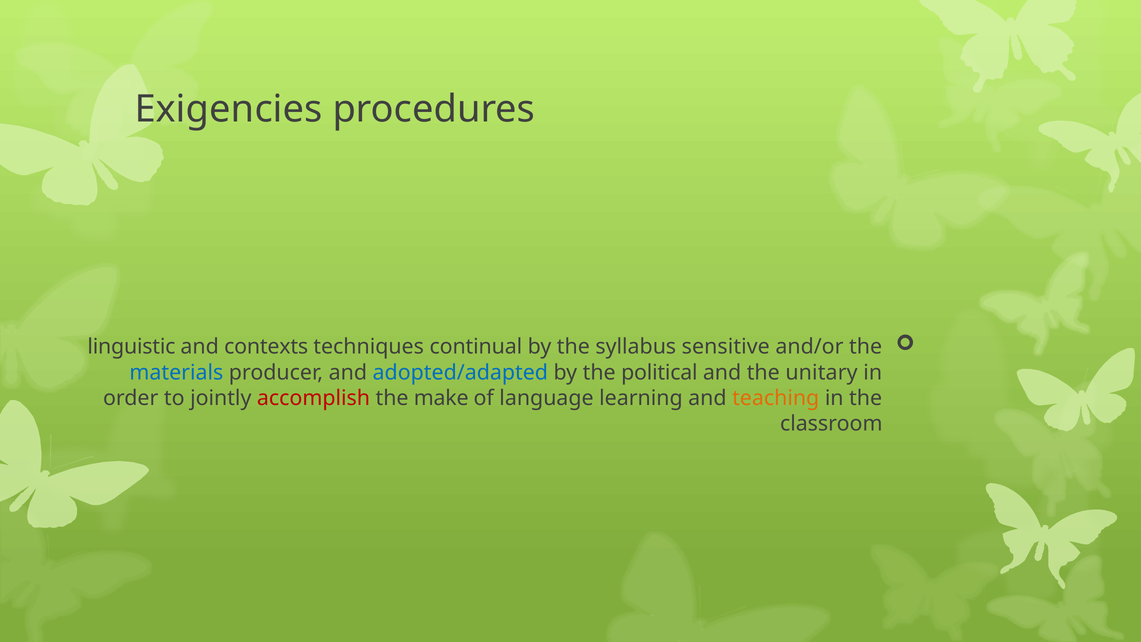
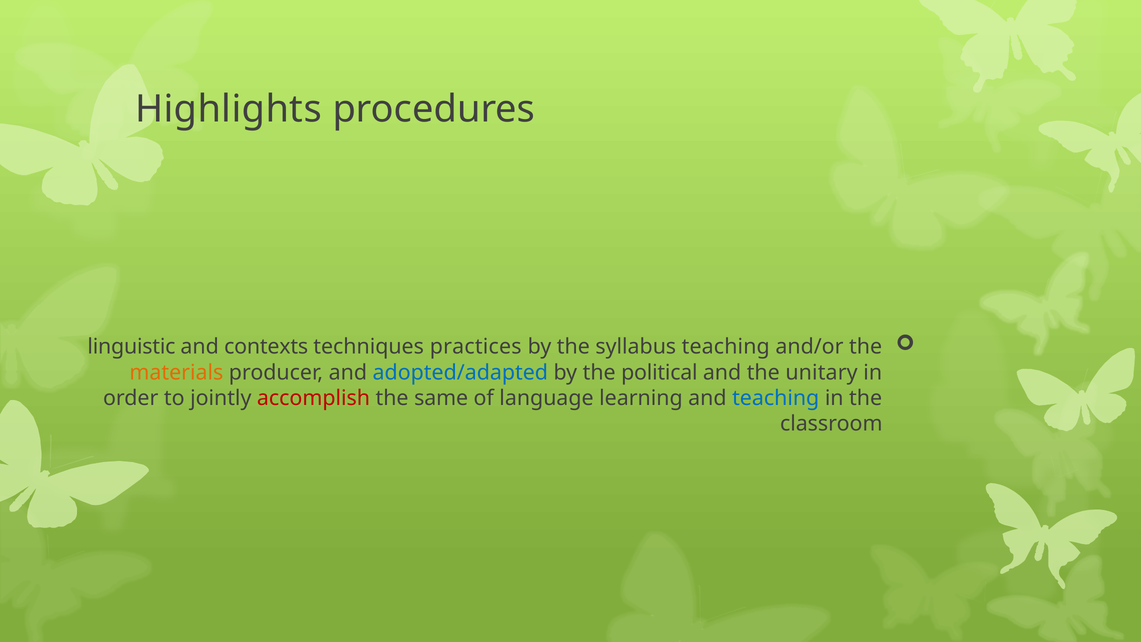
Exigencies: Exigencies -> Highlights
continual: continual -> practices
syllabus sensitive: sensitive -> teaching
materials colour: blue -> orange
make: make -> same
teaching at (776, 398) colour: orange -> blue
